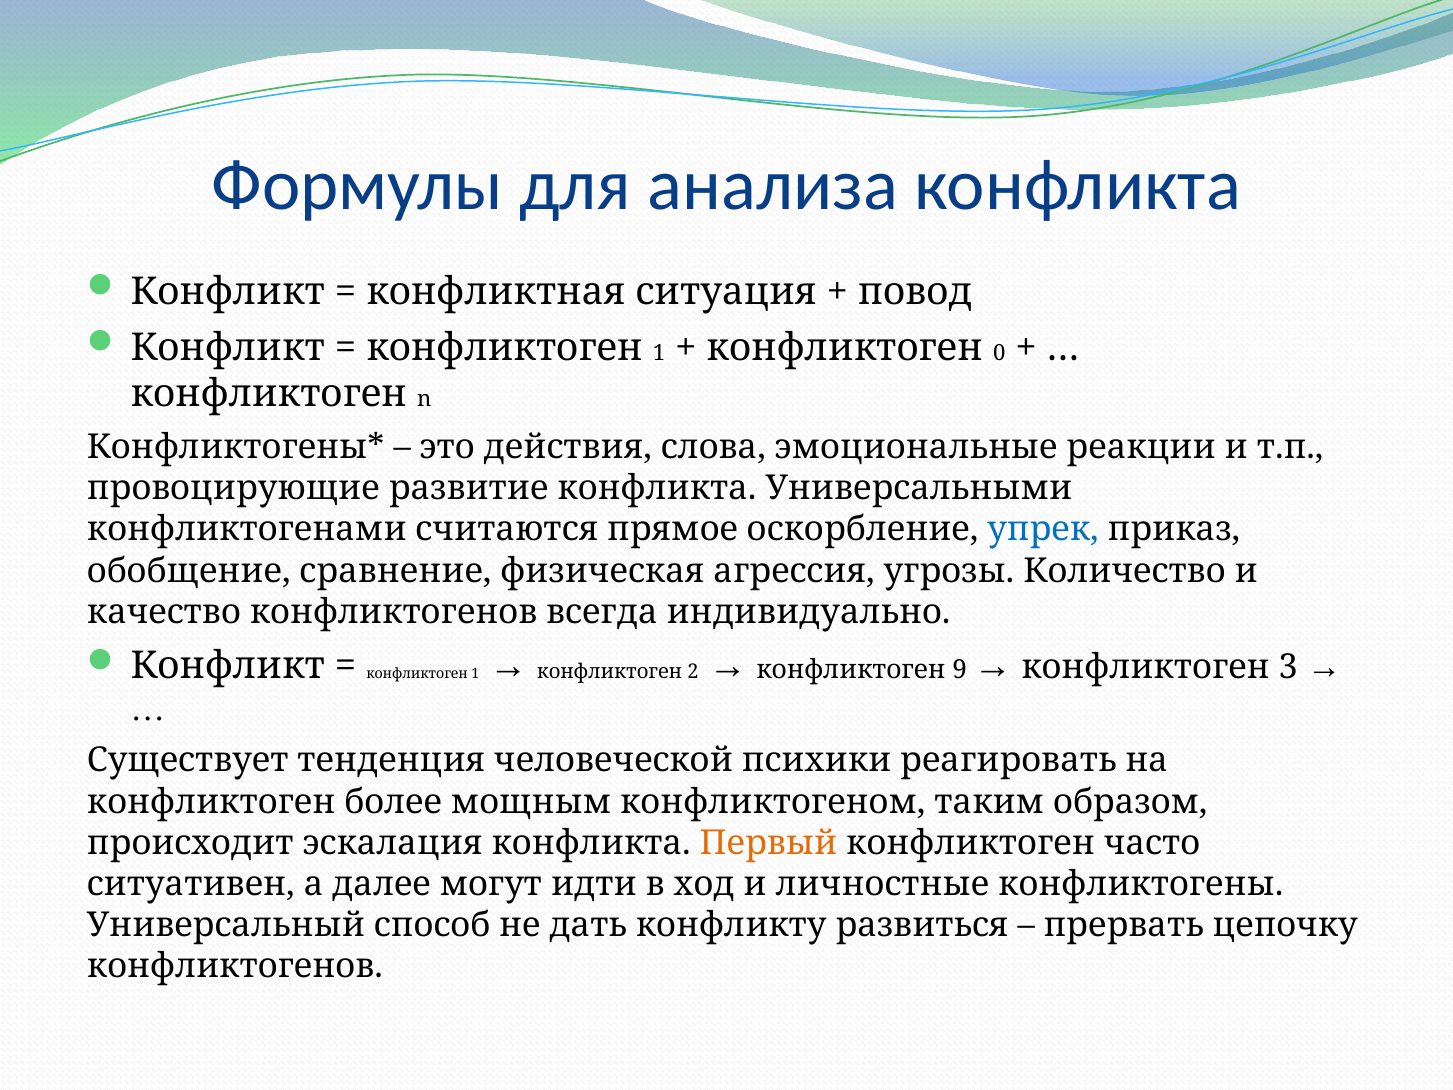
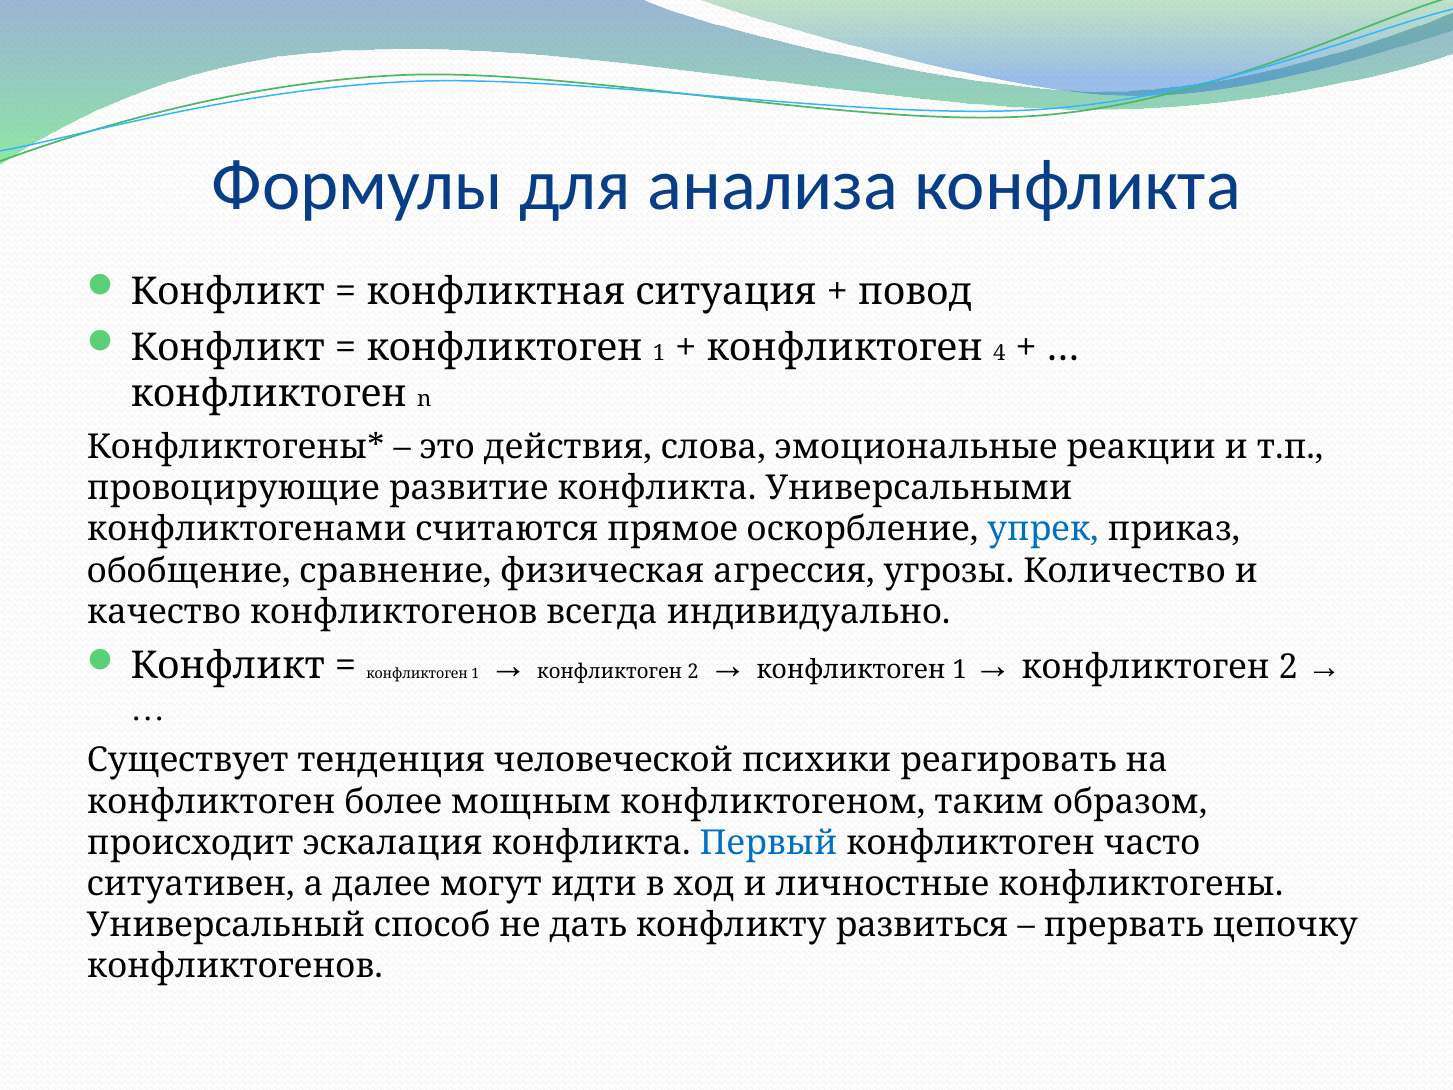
0: 0 -> 4
9 at (960, 670): 9 -> 1
3 at (1288, 667): 3 -> 2
Первый colour: orange -> blue
